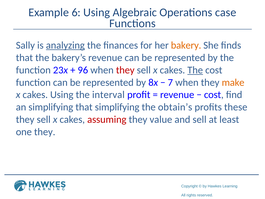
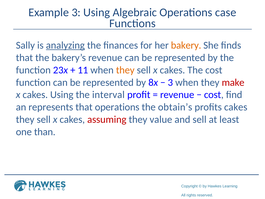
Example 6: 6 -> 3
96: 96 -> 11
they at (125, 70) colour: red -> orange
The at (195, 70) underline: present -> none
7 at (170, 82): 7 -> 3
make colour: orange -> red
an simplifying: simplifying -> represents
that simplifying: simplifying -> operations
profits these: these -> cakes
one they: they -> than
